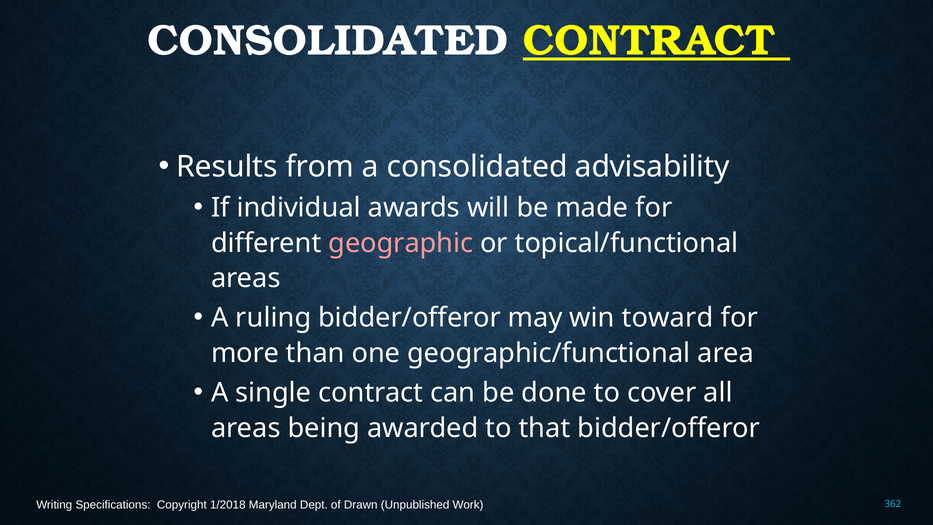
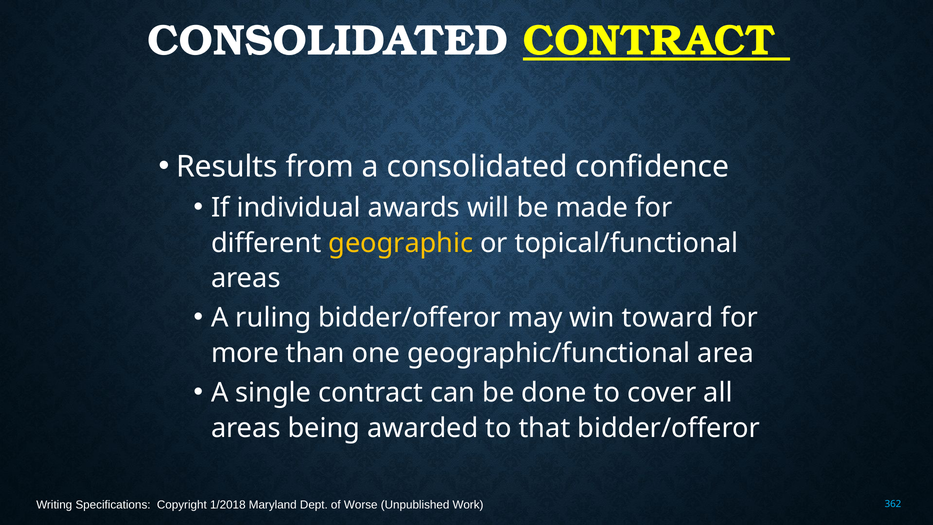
advisability: advisability -> confidence
geographic colour: pink -> yellow
Drawn: Drawn -> Worse
